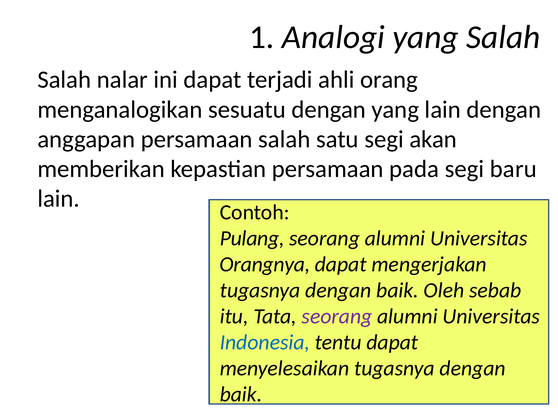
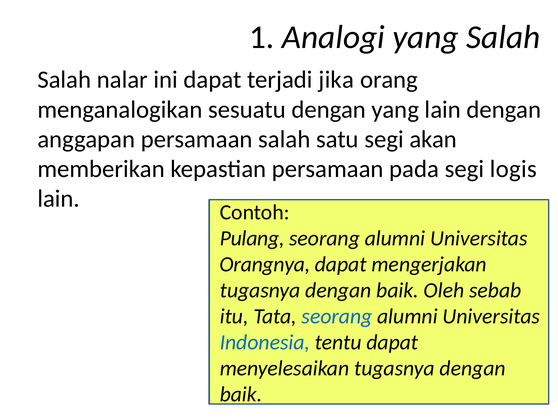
ahli: ahli -> jika
baru: baru -> logis
seorang at (337, 317) colour: purple -> blue
